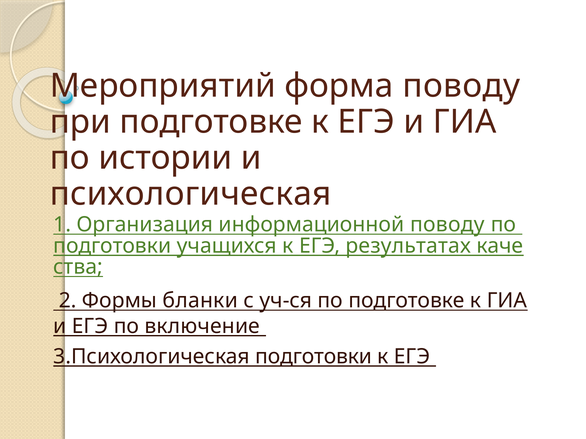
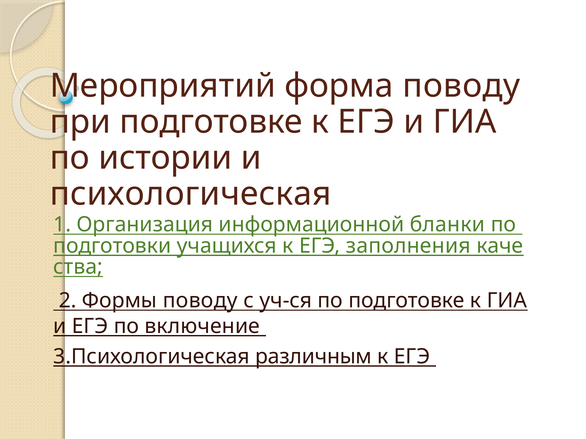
информационной поводу: поводу -> бланки
результатах: результатах -> заполнения
Формы бланки: бланки -> поводу
3.Психологическая подготовки: подготовки -> различным
